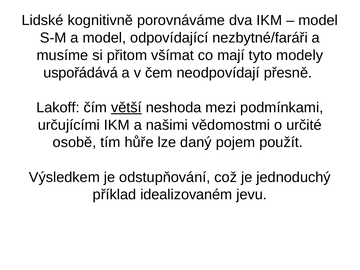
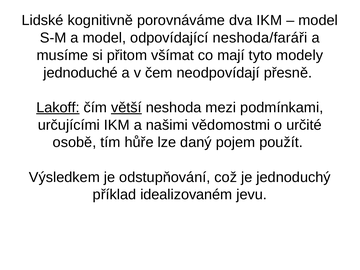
nezbytné/faráři: nezbytné/faráři -> neshoda/faráři
uspořádává: uspořádává -> jednoduché
Lakoff underline: none -> present
